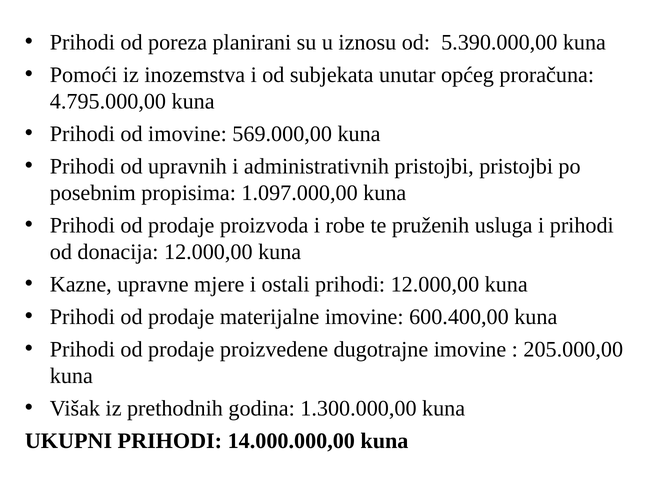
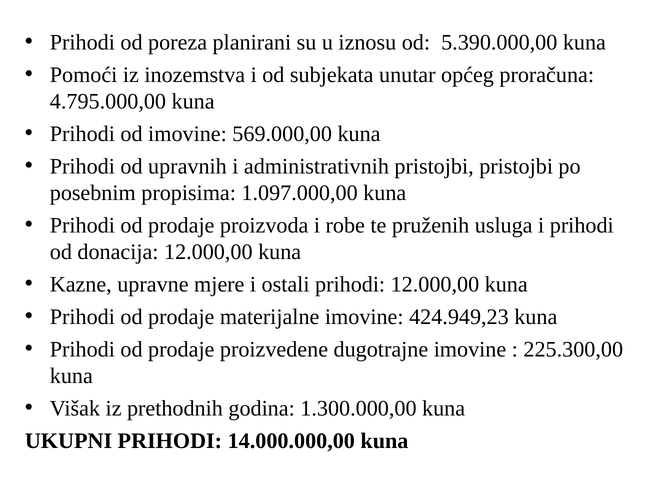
600.400,00: 600.400,00 -> 424.949,23
205.000,00: 205.000,00 -> 225.300,00
